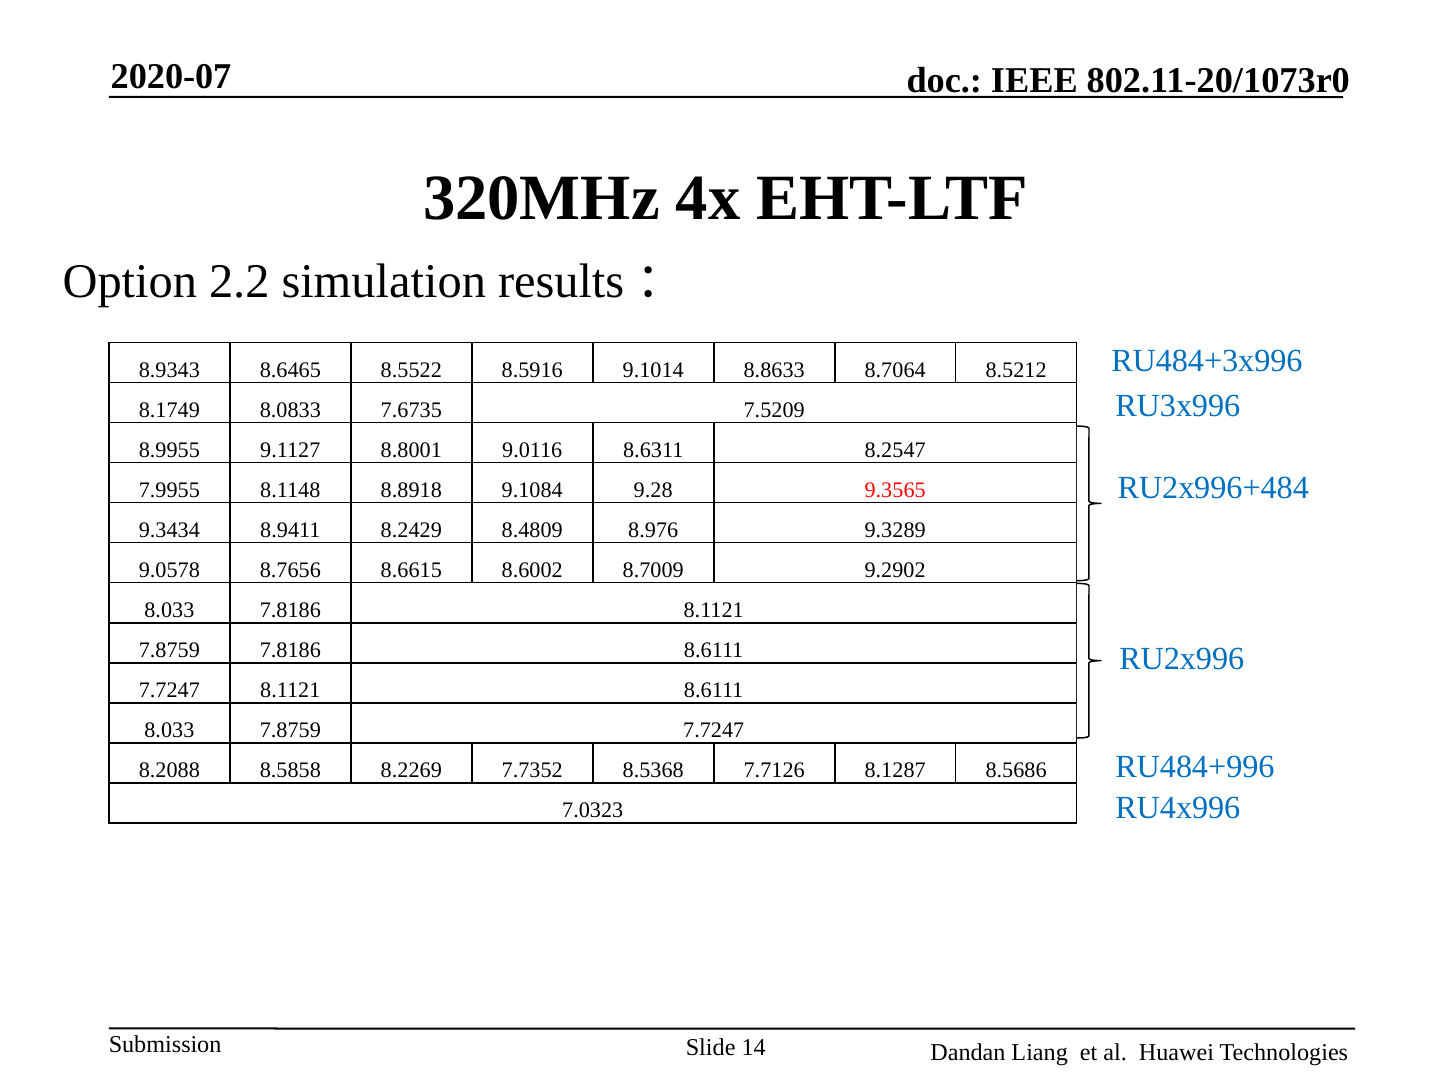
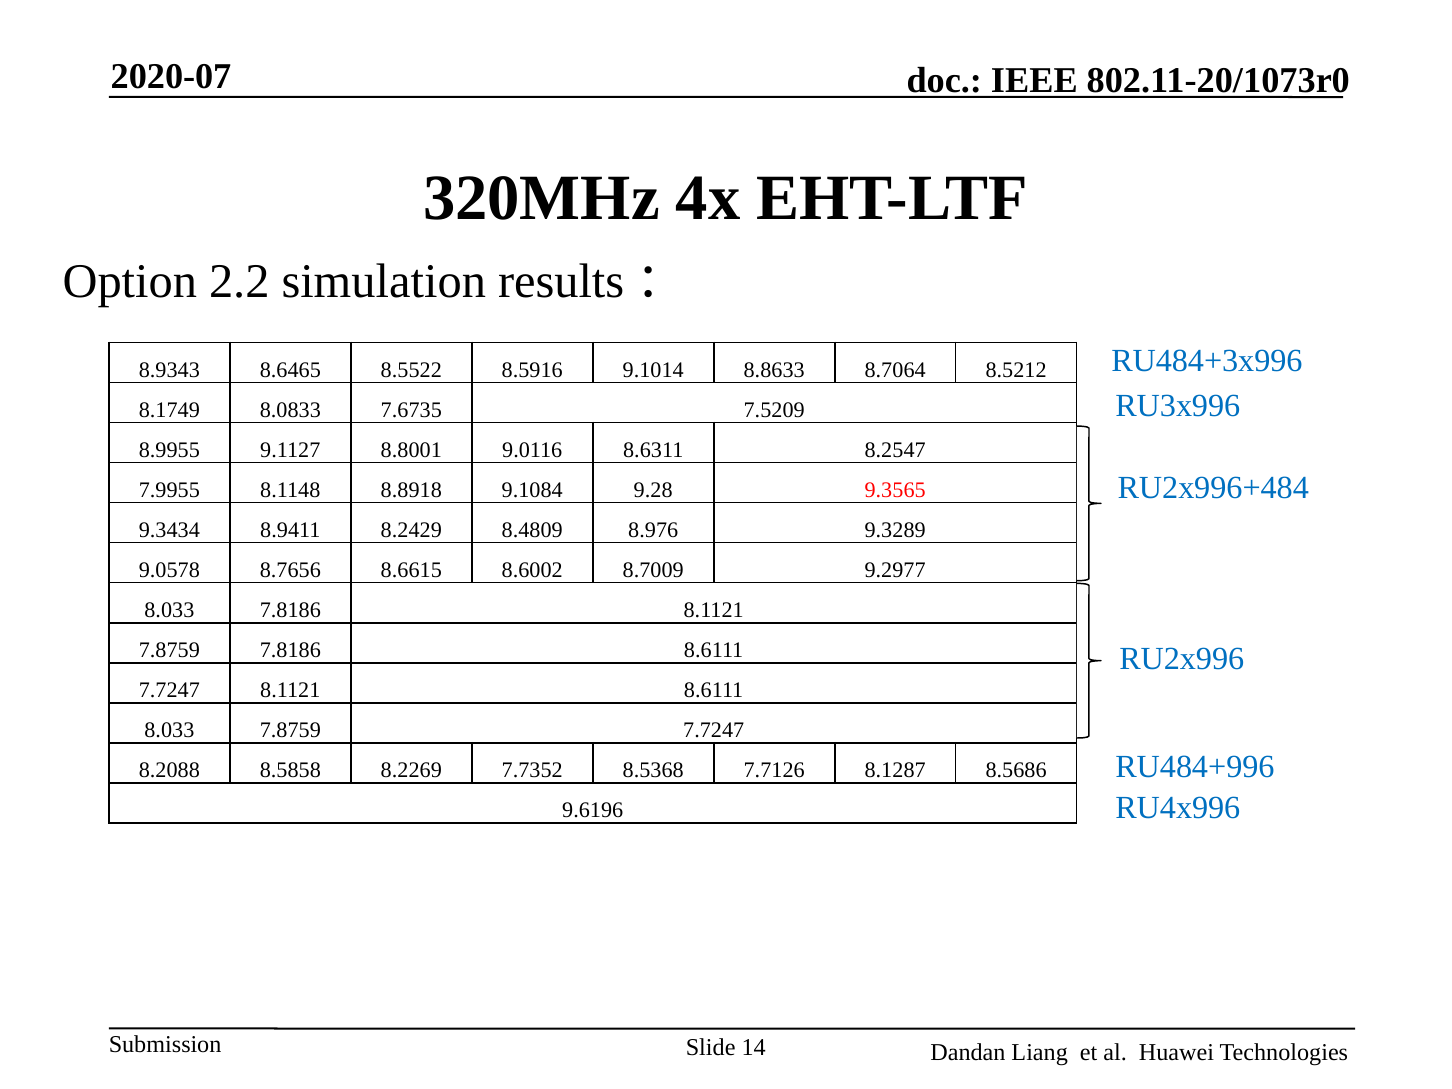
9.2902: 9.2902 -> 9.2977
7.0323: 7.0323 -> 9.6196
